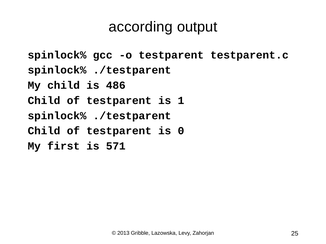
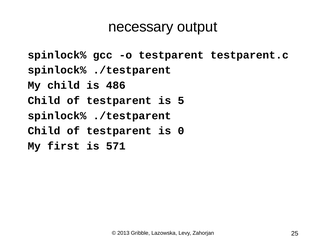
according: according -> necessary
1: 1 -> 5
